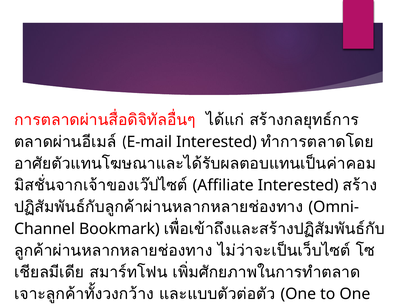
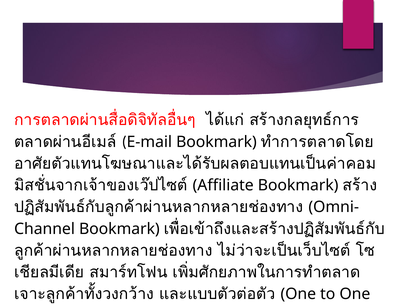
E-mail Interested: Interested -> Bookmark
Affiliate Interested: Interested -> Bookmark
